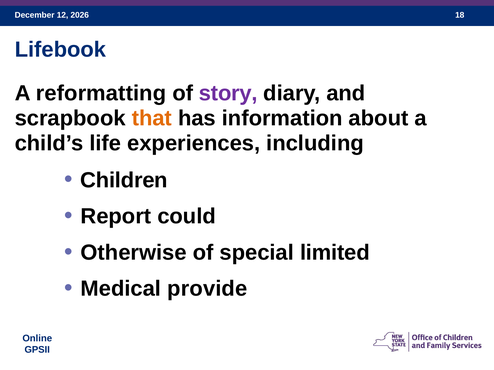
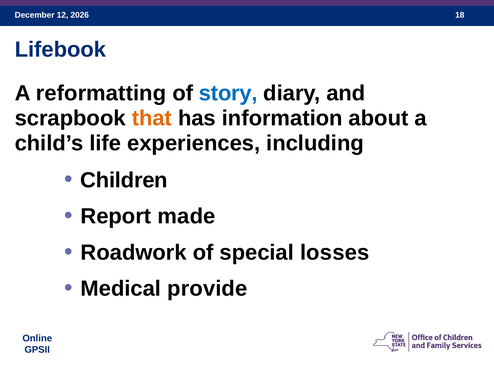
story colour: purple -> blue
could: could -> made
Otherwise: Otherwise -> Roadwork
limited: limited -> losses
